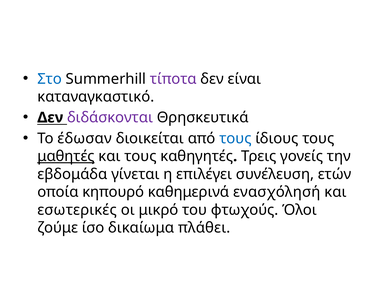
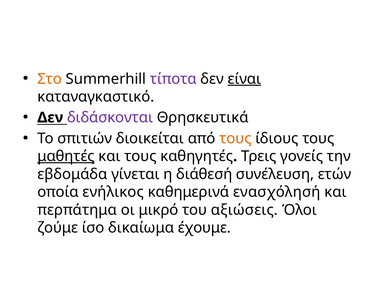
Στο colour: blue -> orange
είναι underline: none -> present
έδωσαν: έδωσαν -> σπιτιών
τους at (235, 139) colour: blue -> orange
επιλέγει: επιλέγει -> διάθεσή
κηπουρό: κηπουρό -> ενήλικος
εσωτερικές: εσωτερικές -> περπάτημα
φτωχούς: φτωχούς -> αξιώσεις
πλάθει: πλάθει -> έχουμε
